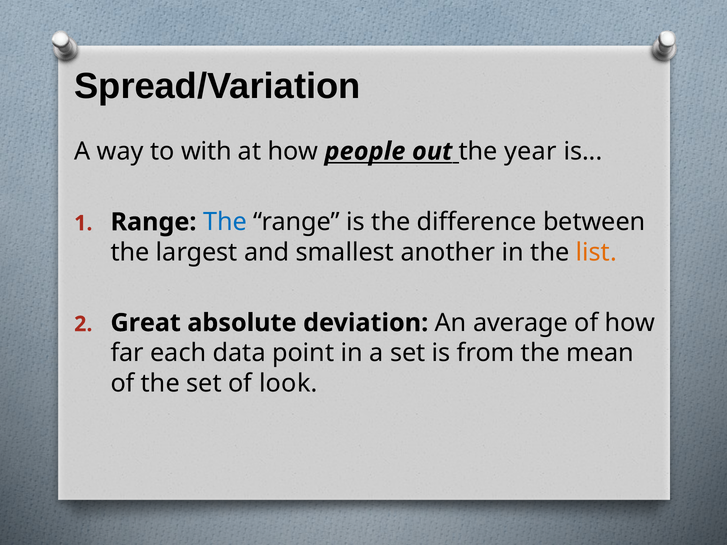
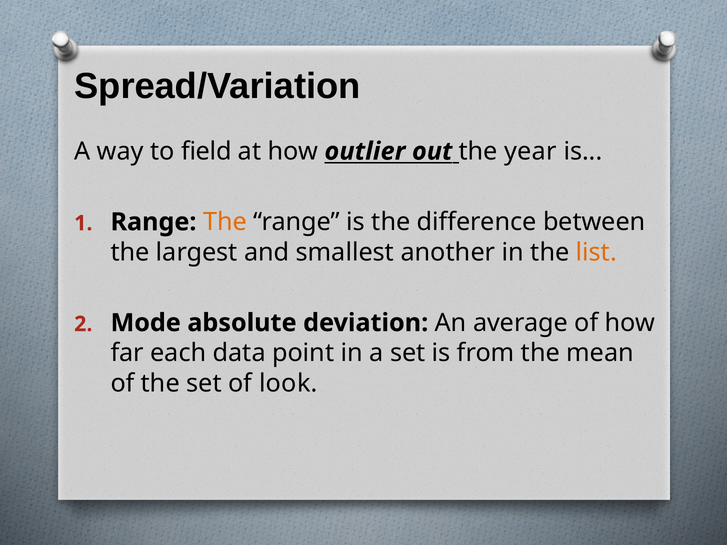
with: with -> field
people: people -> outlier
The at (225, 222) colour: blue -> orange
Great: Great -> Mode
